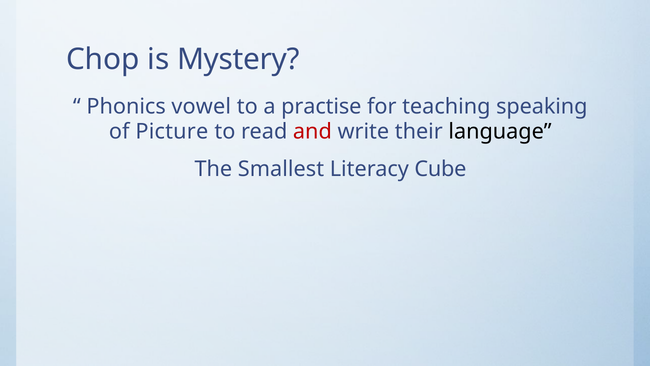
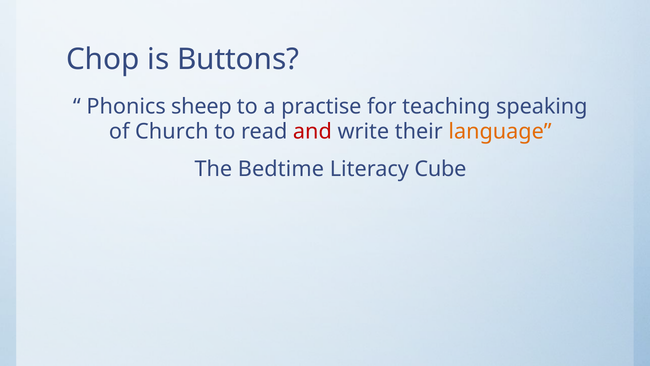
Mystery: Mystery -> Buttons
vowel: vowel -> sheep
Picture: Picture -> Church
language colour: black -> orange
Smallest: Smallest -> Bedtime
